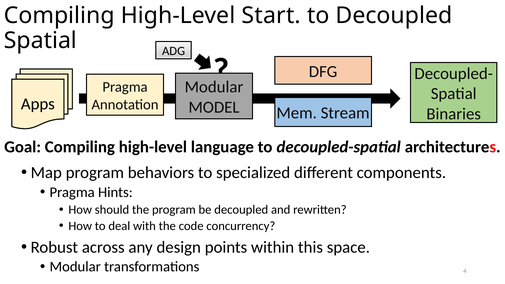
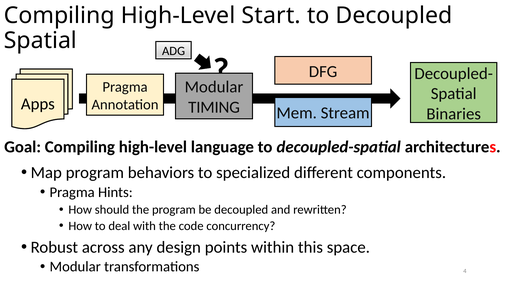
MODEL: MODEL -> TIMING
